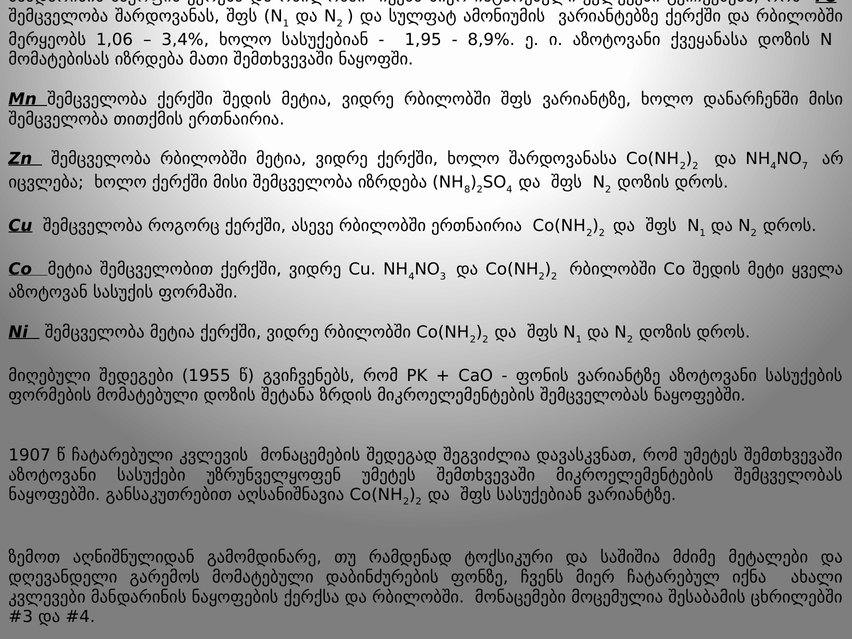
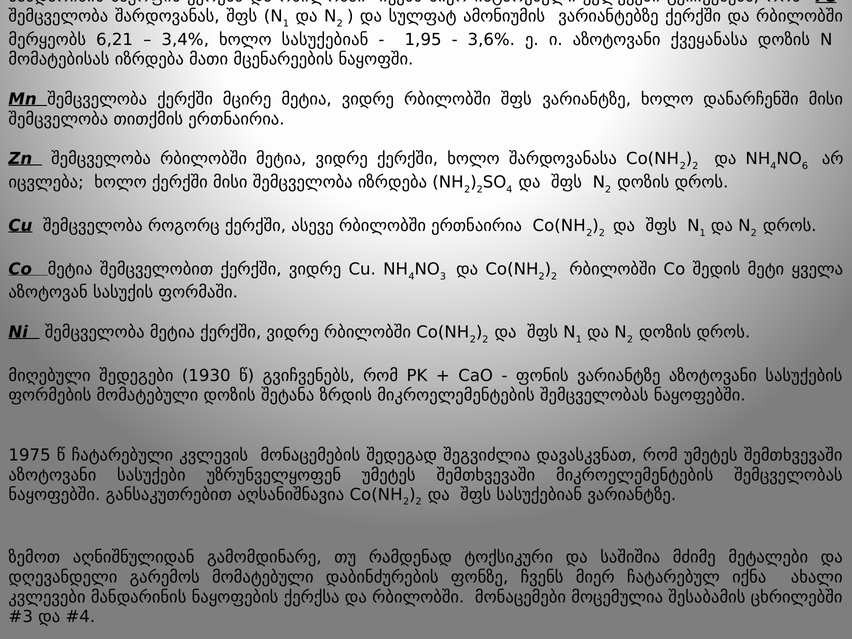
1,06: 1,06 -> 6,21
8,9%: 8,9% -> 3,6%
მათი შემთხვევაში: შემთხვევაში -> მცენარეების
ქერქში შედის: შედის -> მცირე
7: 7 -> 6
8 at (467, 190): 8 -> 2
1955: 1955 -> 1930
1907: 1907 -> 1975
